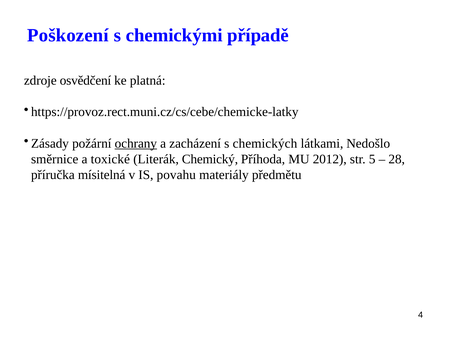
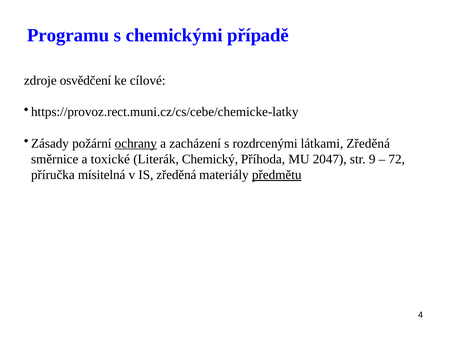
Poškození: Poškození -> Programu
platná: platná -> cílové
chemických: chemických -> rozdrcenými
látkami Nedošlo: Nedošlo -> Zředěná
2012: 2012 -> 2047
5: 5 -> 9
28: 28 -> 72
IS povahu: povahu -> zředěná
předmětu underline: none -> present
